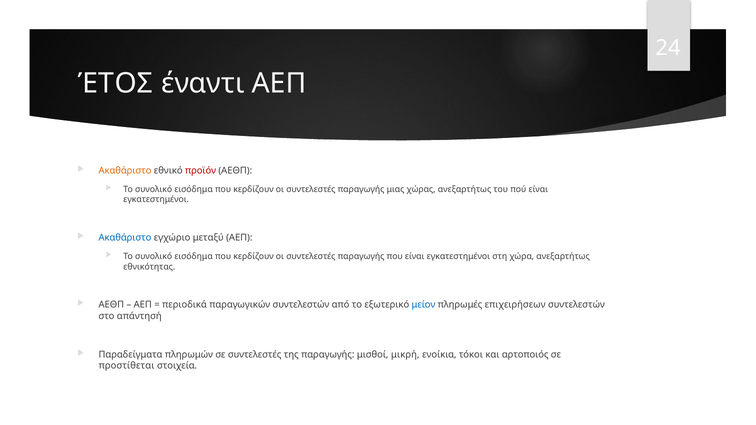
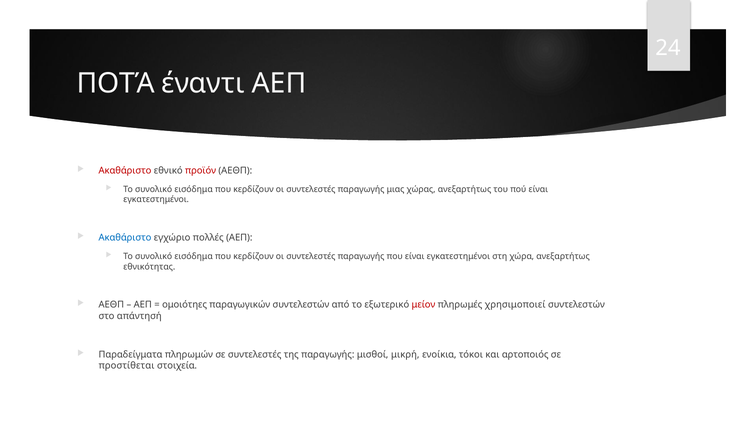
ΈΤΟΣ: ΈΤΟΣ -> ΠΟΤΆ
Ακαθάριστο at (125, 171) colour: orange -> red
μεταξύ: μεταξύ -> πολλές
περιοδικά: περιοδικά -> ομοιότηες
μείον colour: blue -> red
επιχειρήσεων: επιχειρήσεων -> χρησιμοποιεί
